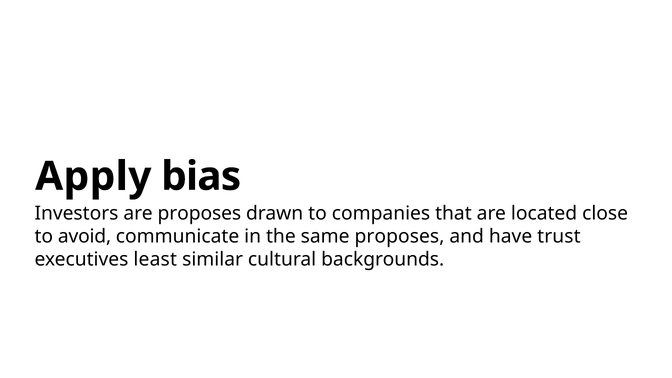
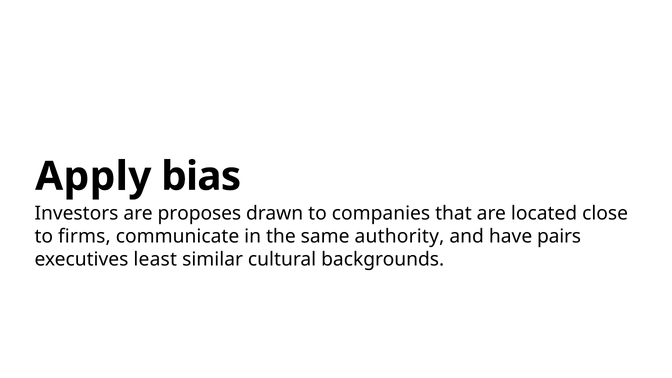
avoid: avoid -> firms
same proposes: proposes -> authority
trust: trust -> pairs
